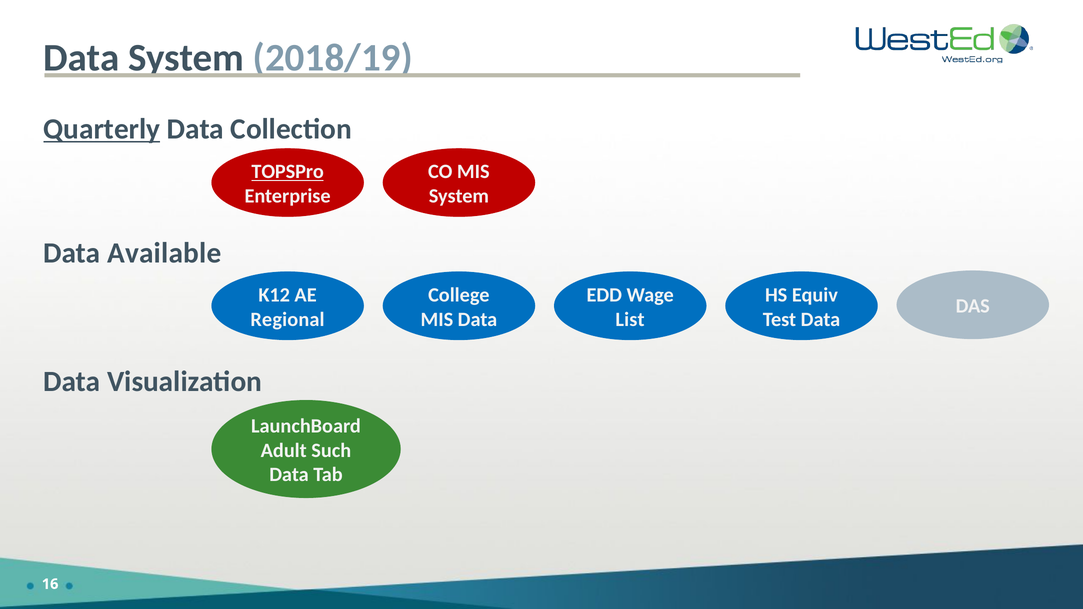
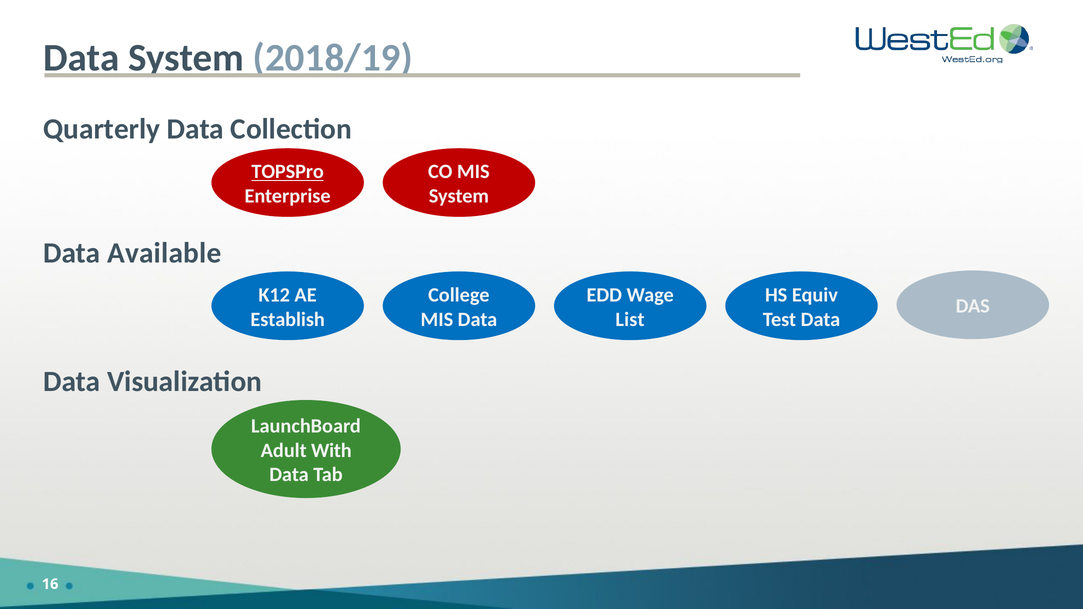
Quarterly underline: present -> none
Regional: Regional -> Establish
Such: Such -> With
